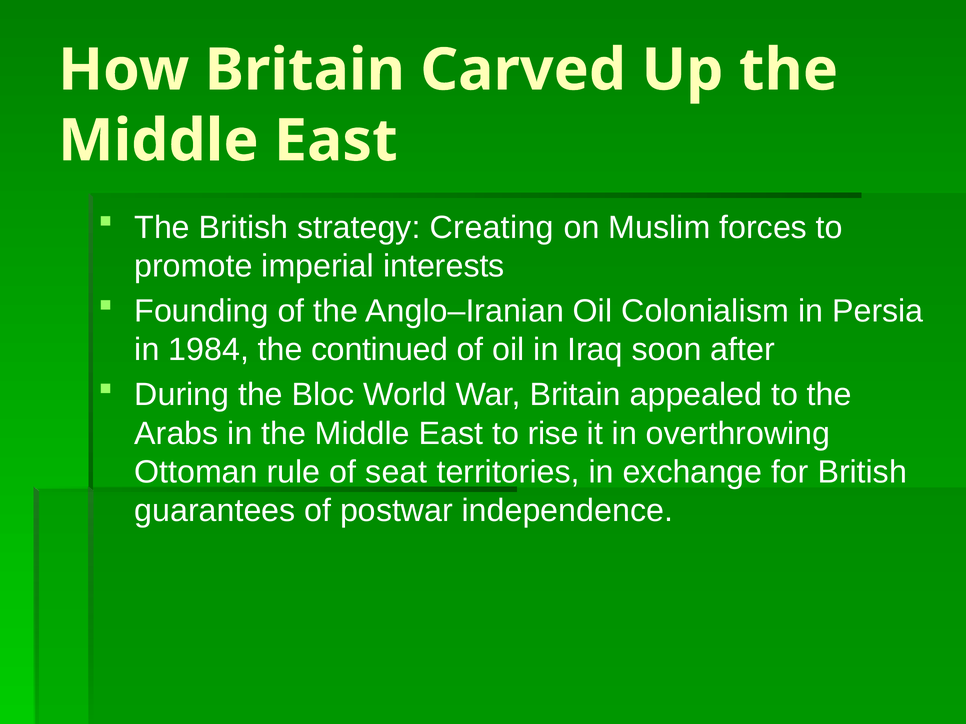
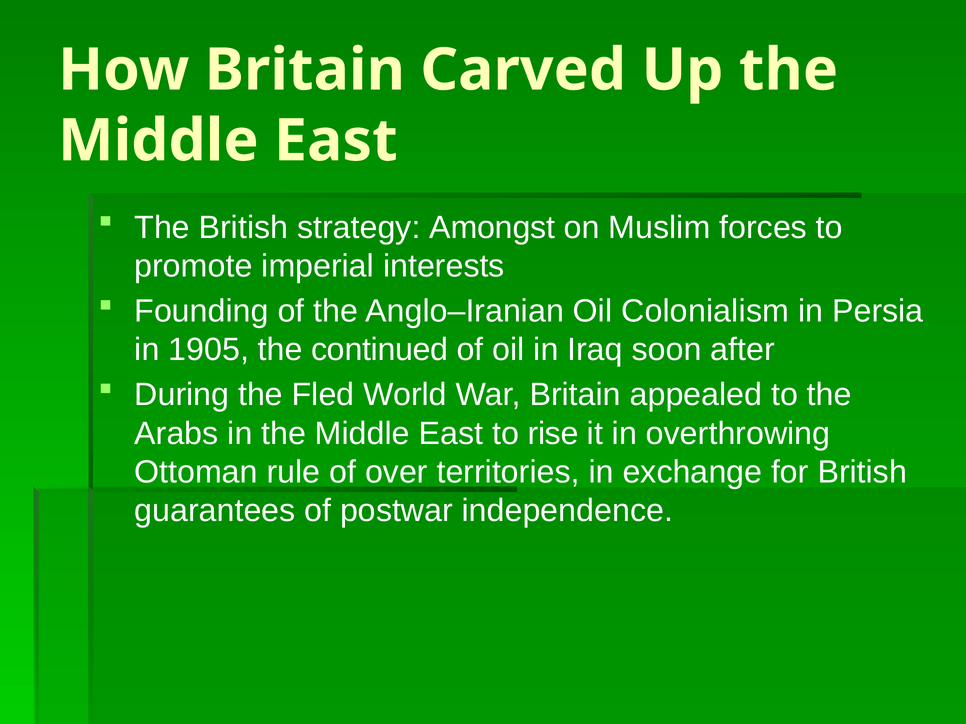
Creating: Creating -> Amongst
1984: 1984 -> 1905
Bloc: Bloc -> Fled
seat: seat -> over
